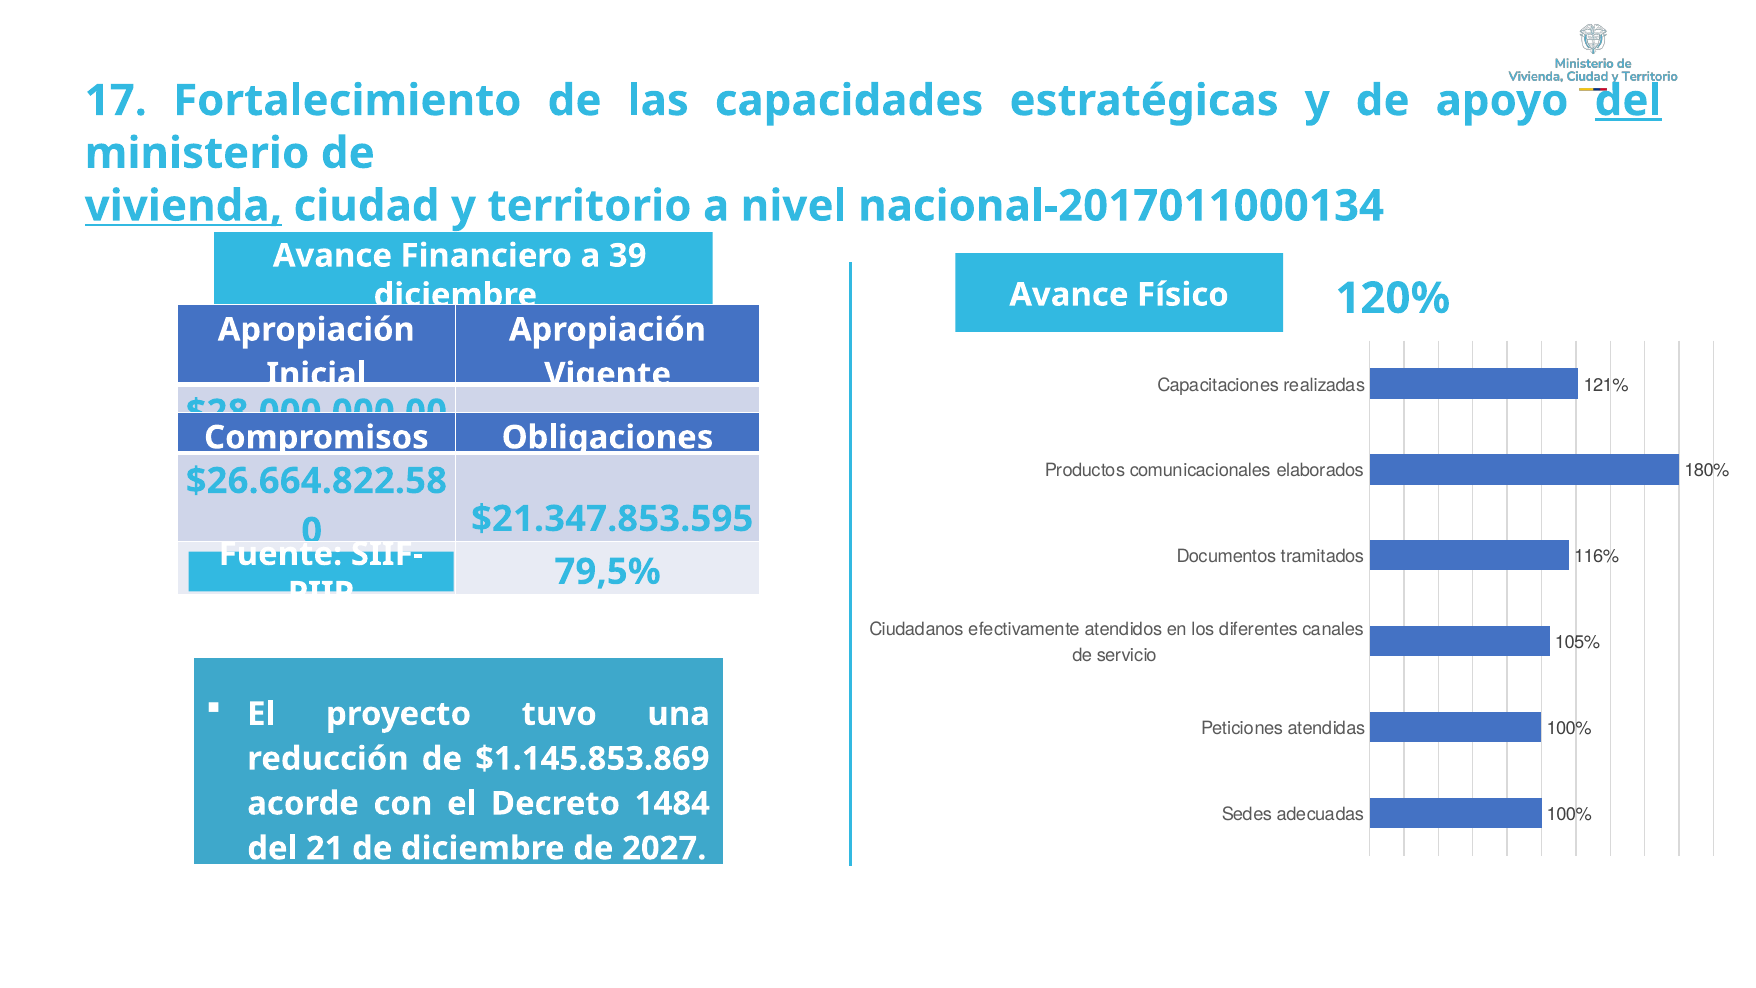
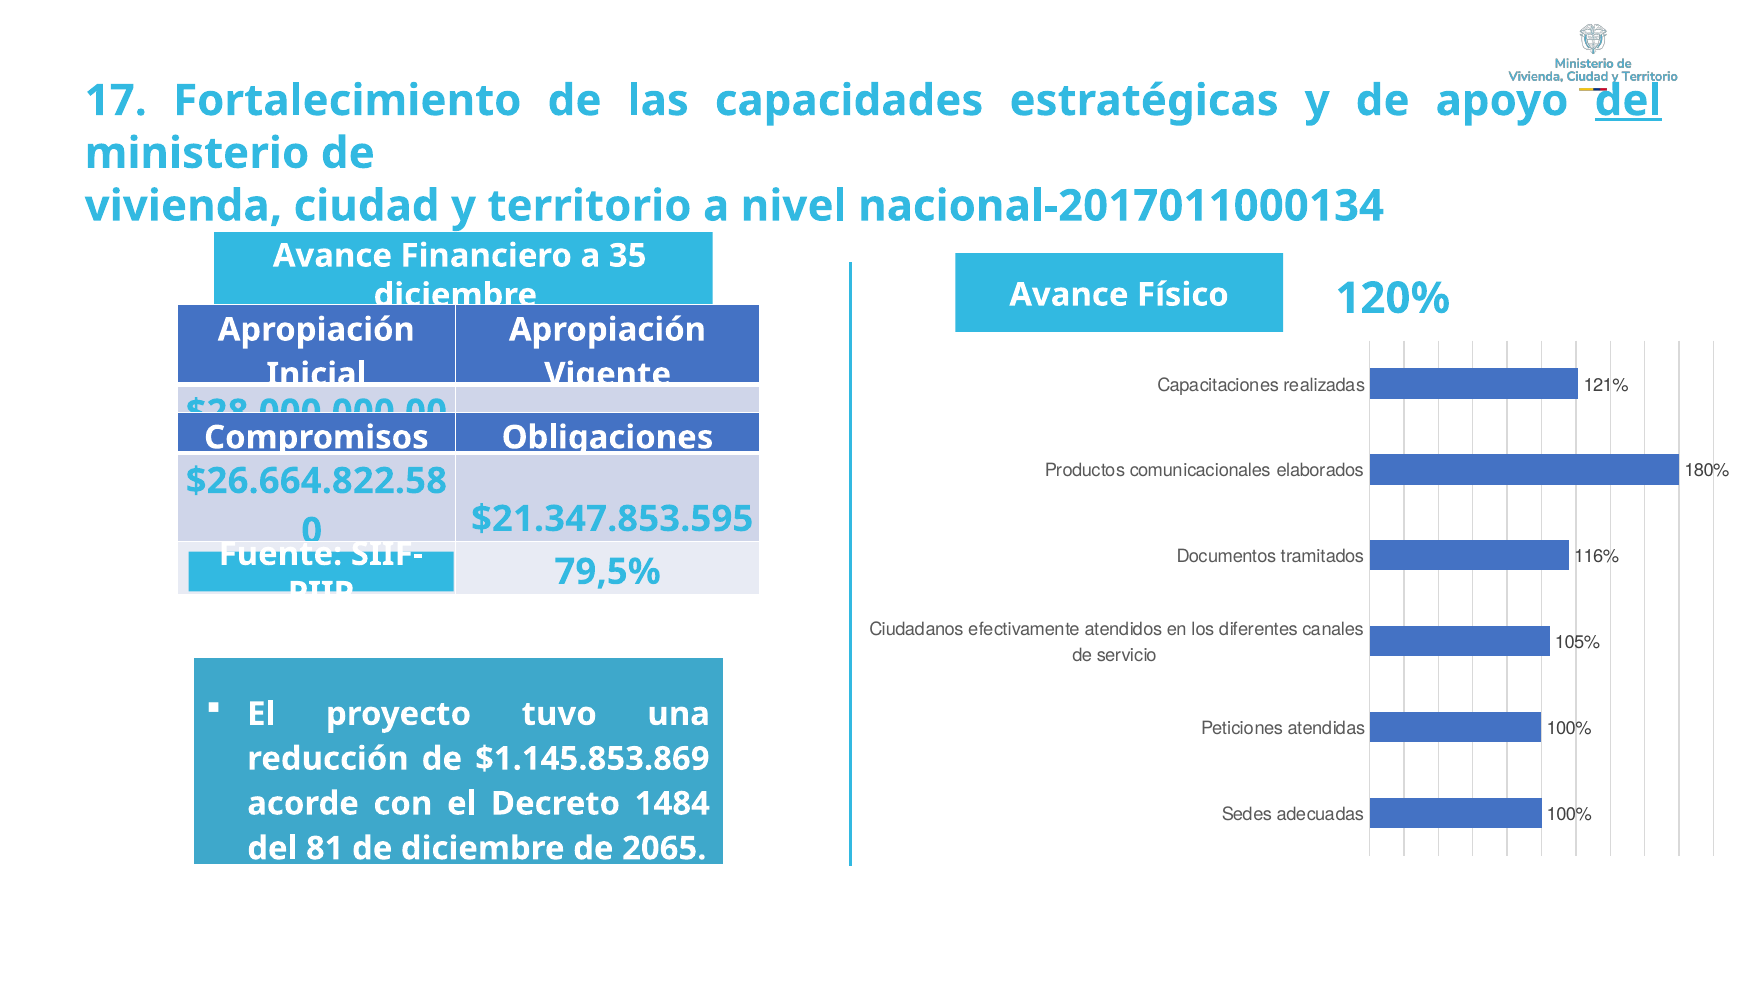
vivienda underline: present -> none
39: 39 -> 35
21: 21 -> 81
2027: 2027 -> 2065
